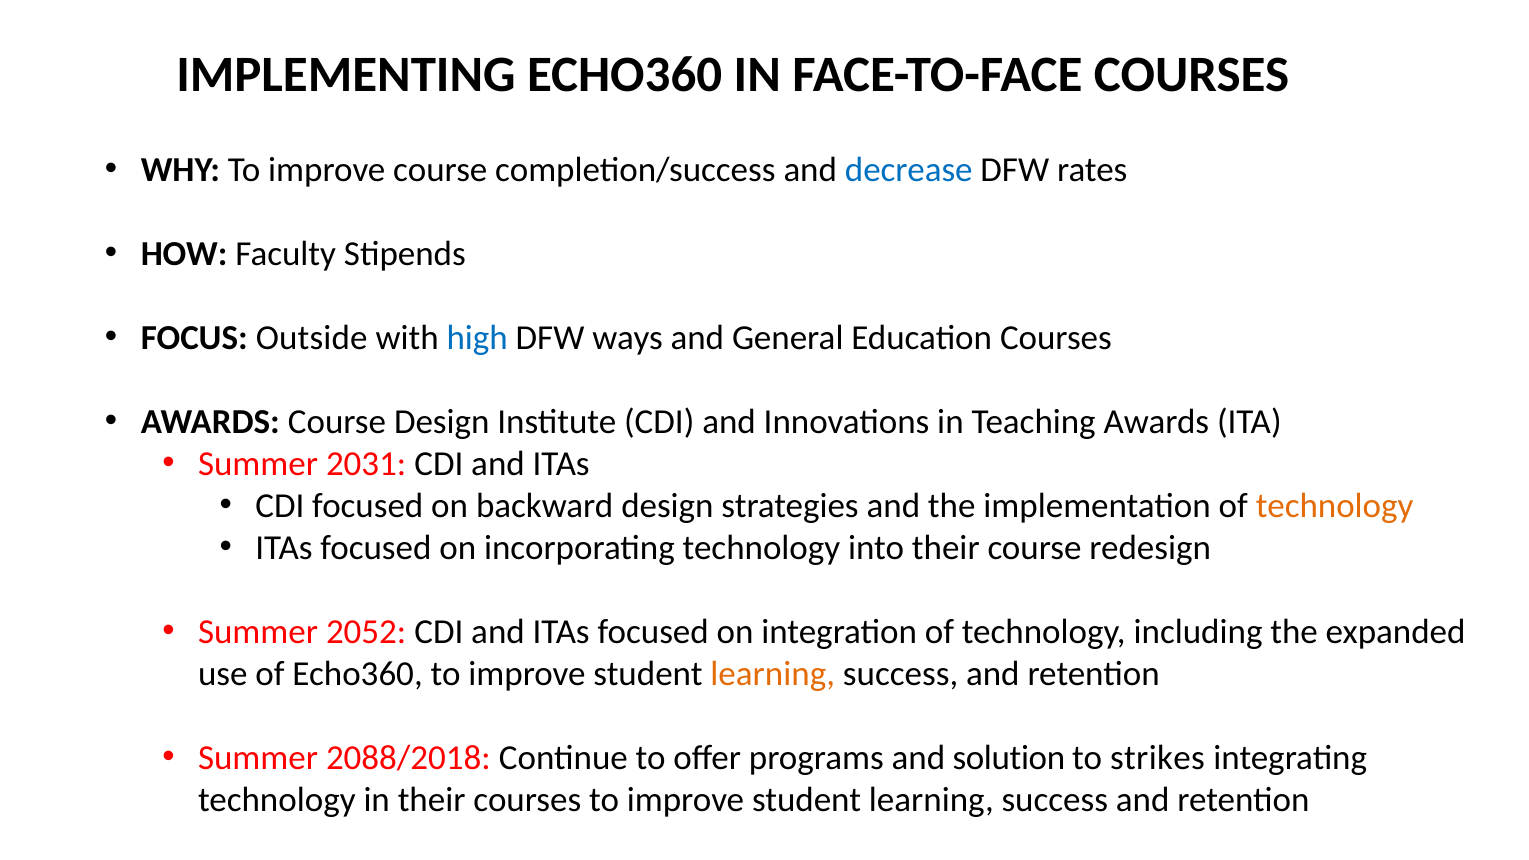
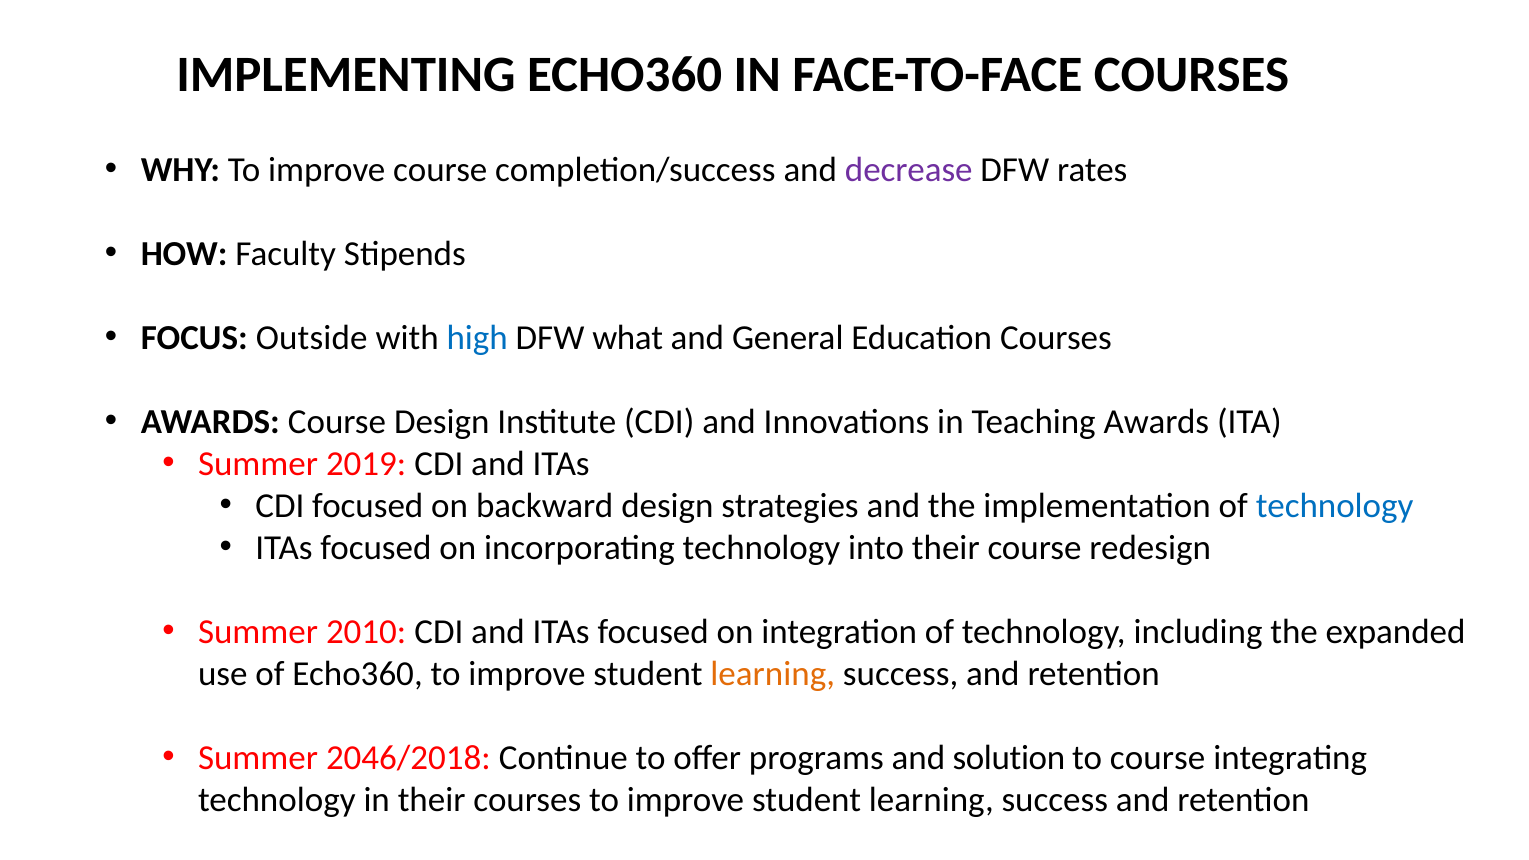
decrease colour: blue -> purple
ways: ways -> what
2031: 2031 -> 2019
technology at (1335, 506) colour: orange -> blue
2052: 2052 -> 2010
2088/2018: 2088/2018 -> 2046/2018
to strikes: strikes -> course
